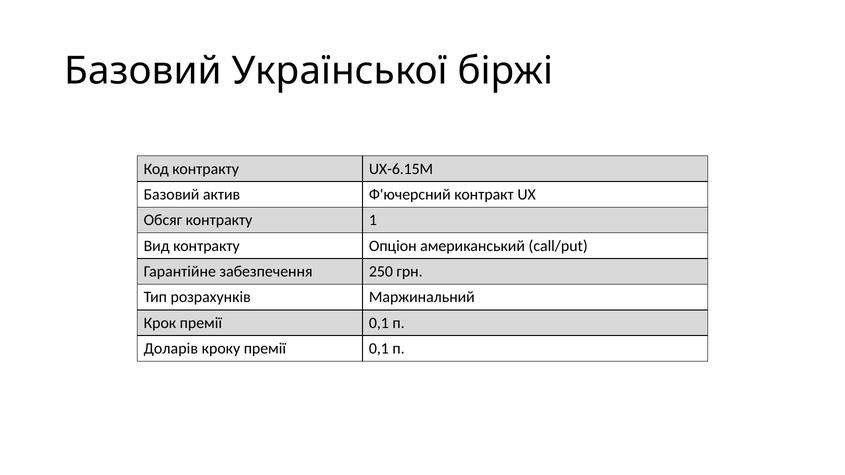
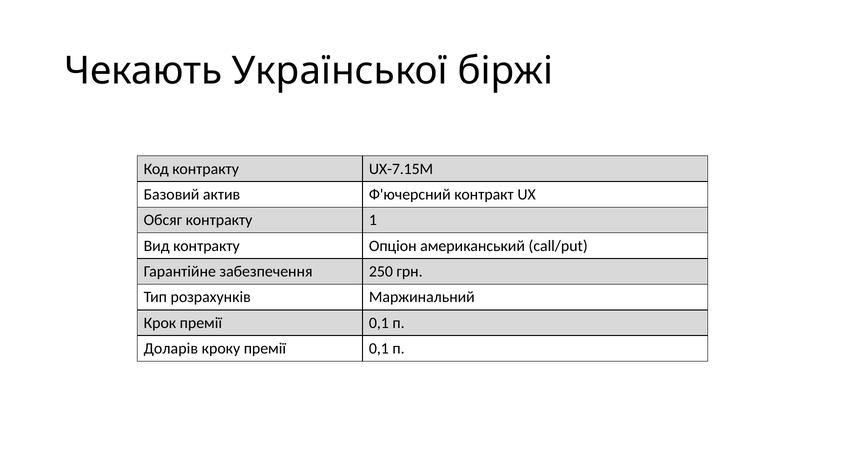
Базовий at (143, 71): Базовий -> Чекають
UX-6.15M: UX-6.15M -> UX-7.15M
